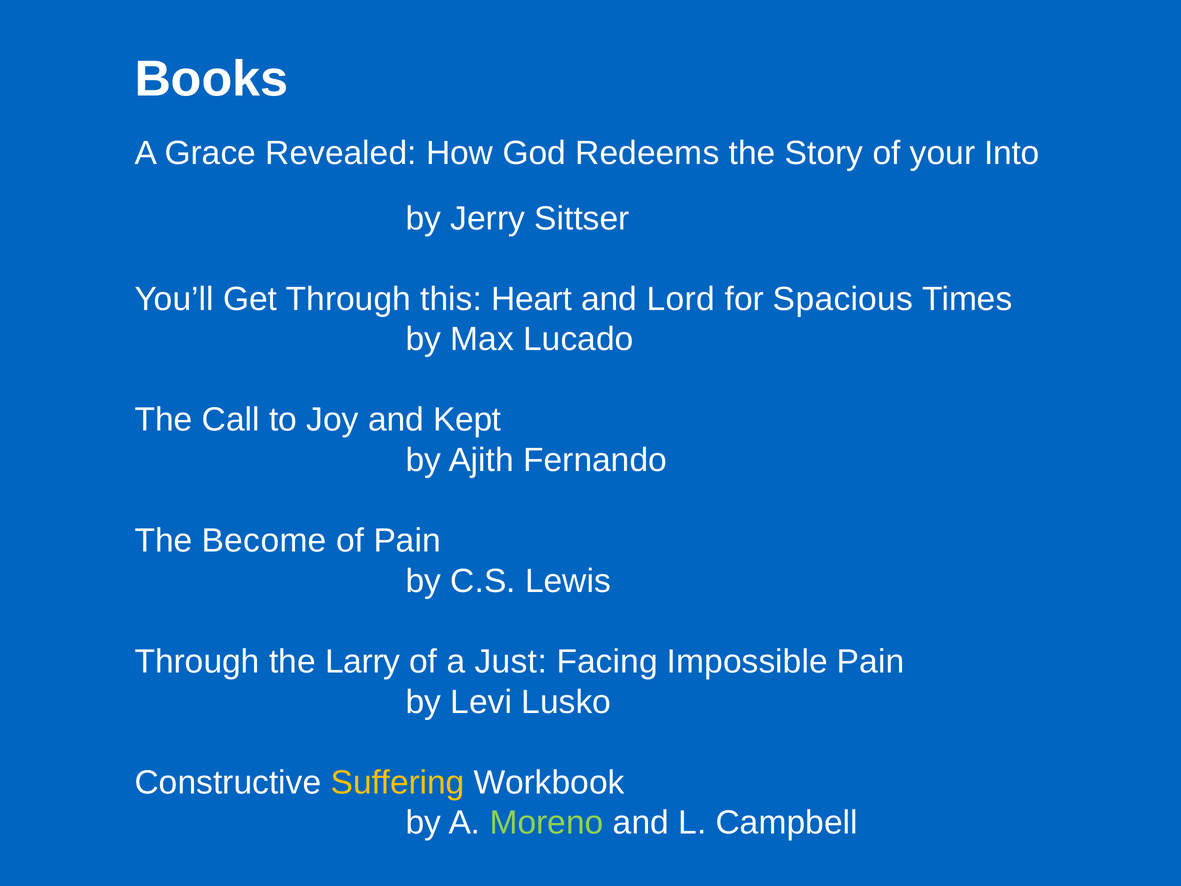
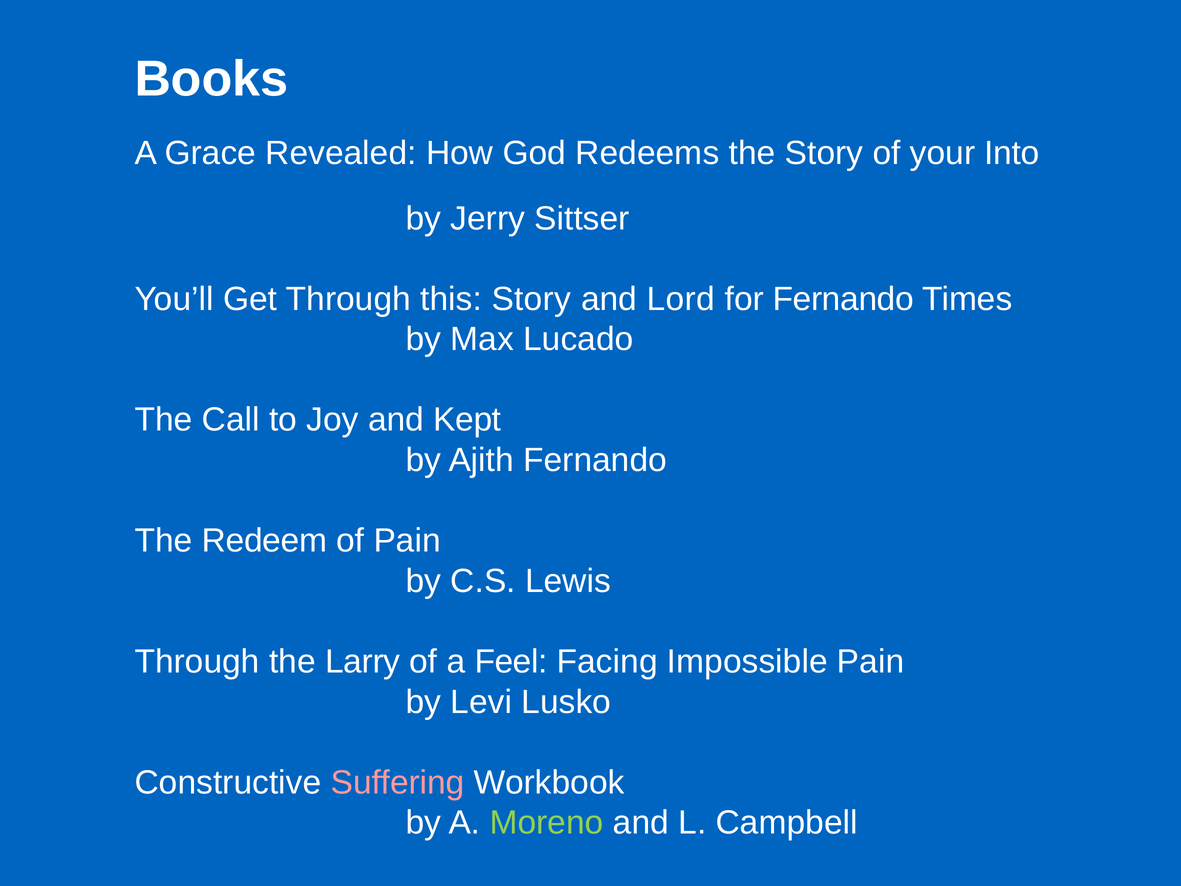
this Heart: Heart -> Story
for Spacious: Spacious -> Fernando
Become: Become -> Redeem
Just: Just -> Feel
Suffering colour: yellow -> pink
